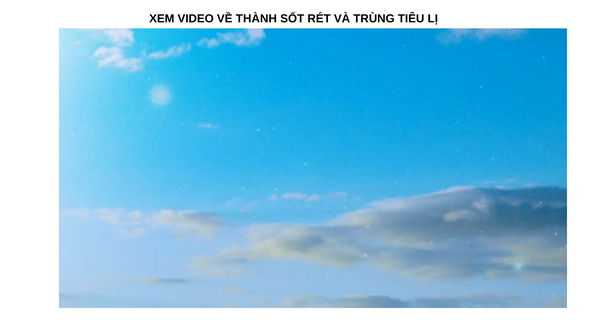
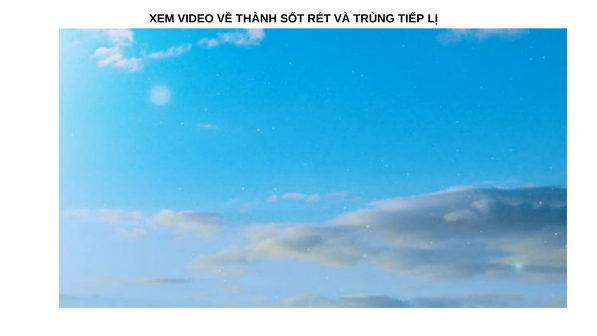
TIÊU: TIÊU -> TIẾP
